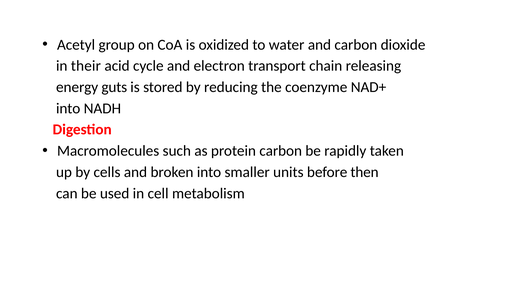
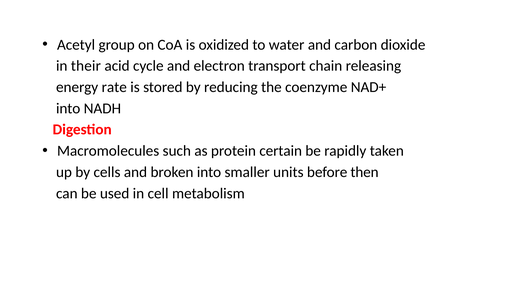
guts: guts -> rate
protein carbon: carbon -> certain
